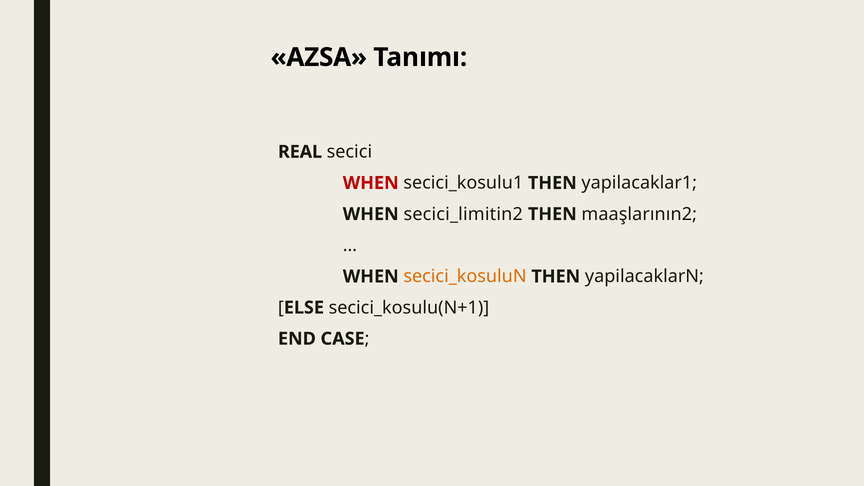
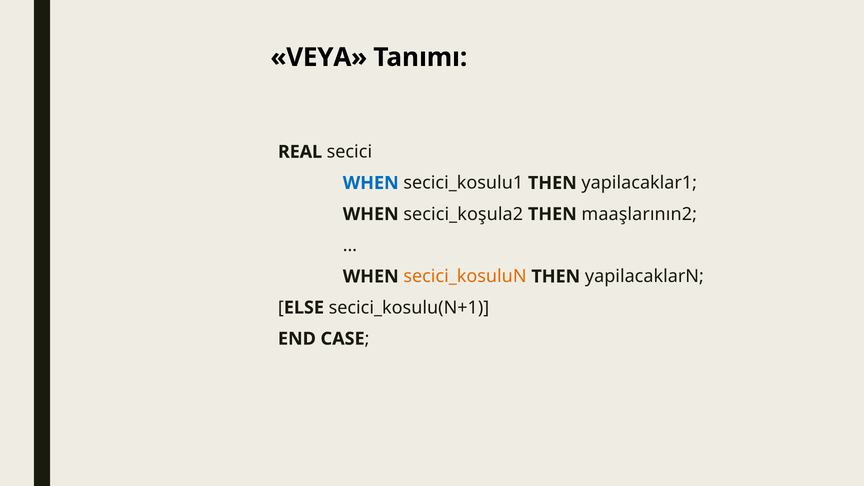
AZSA: AZSA -> VEYA
WHEN at (371, 183) colour: red -> blue
secici_limitin2: secici_limitin2 -> secici_koşula2
